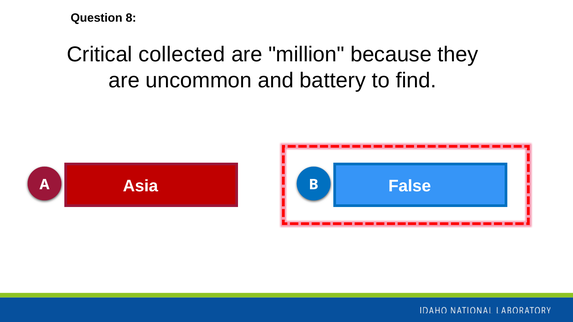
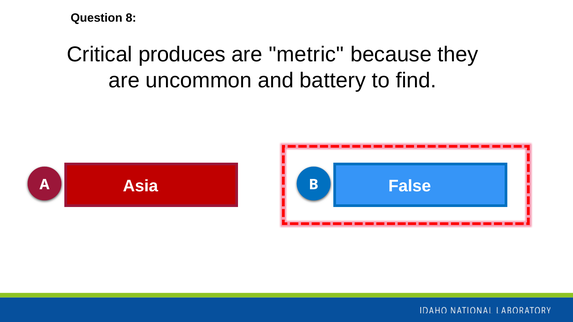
collected: collected -> produces
million: million -> metric
